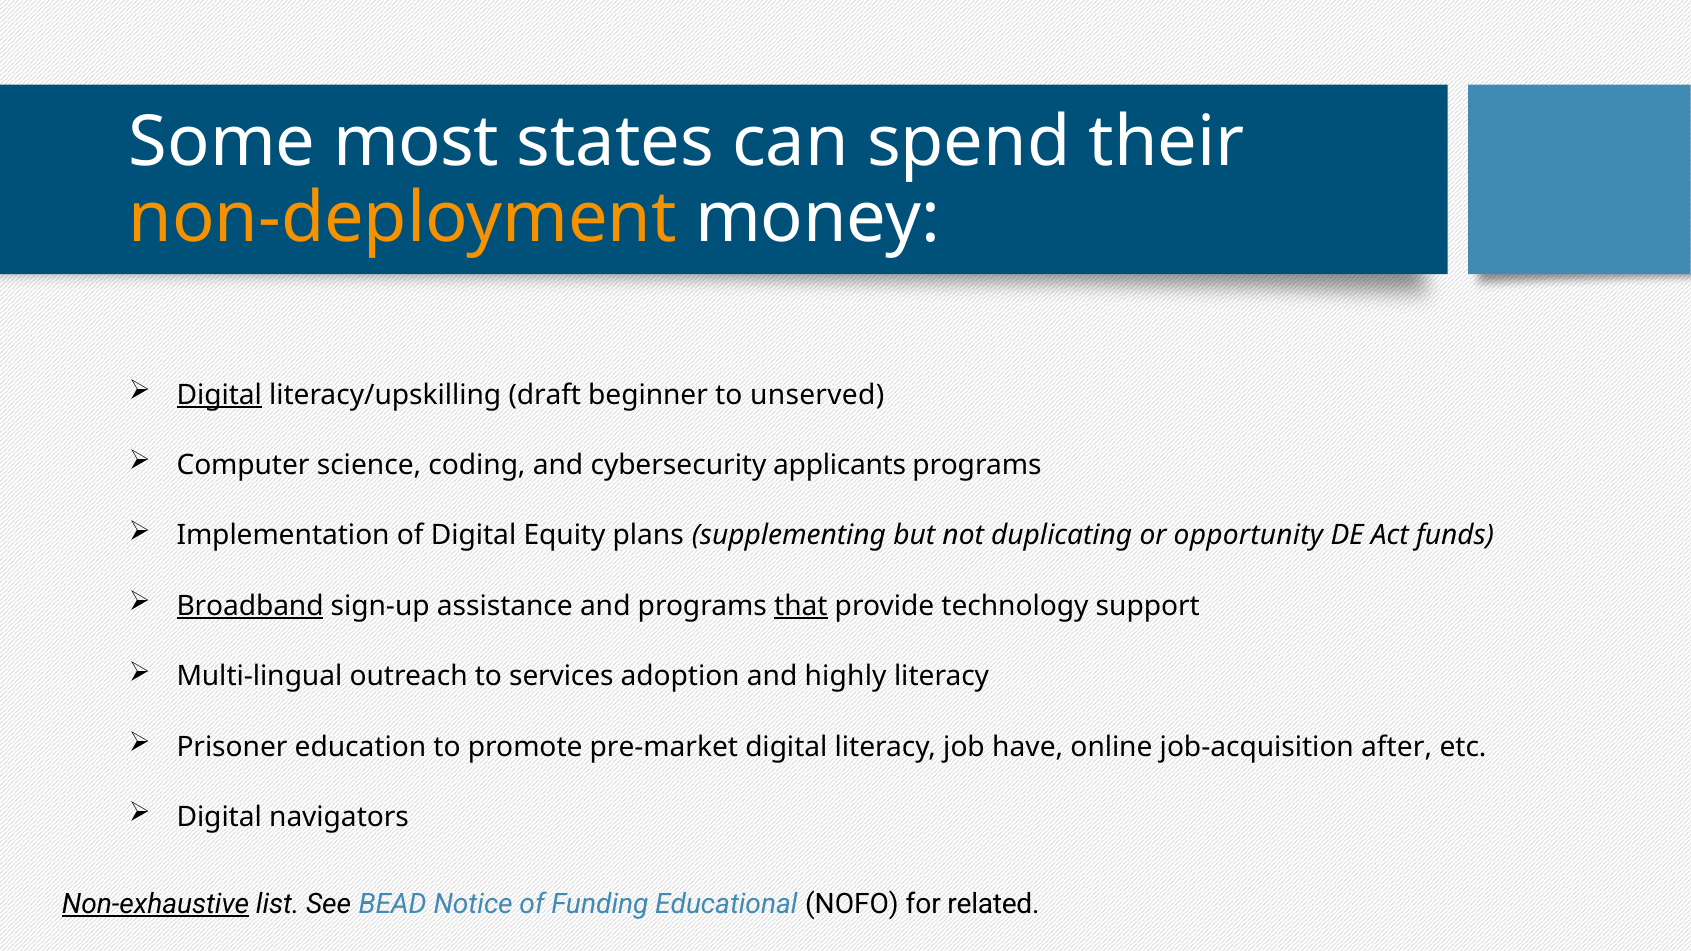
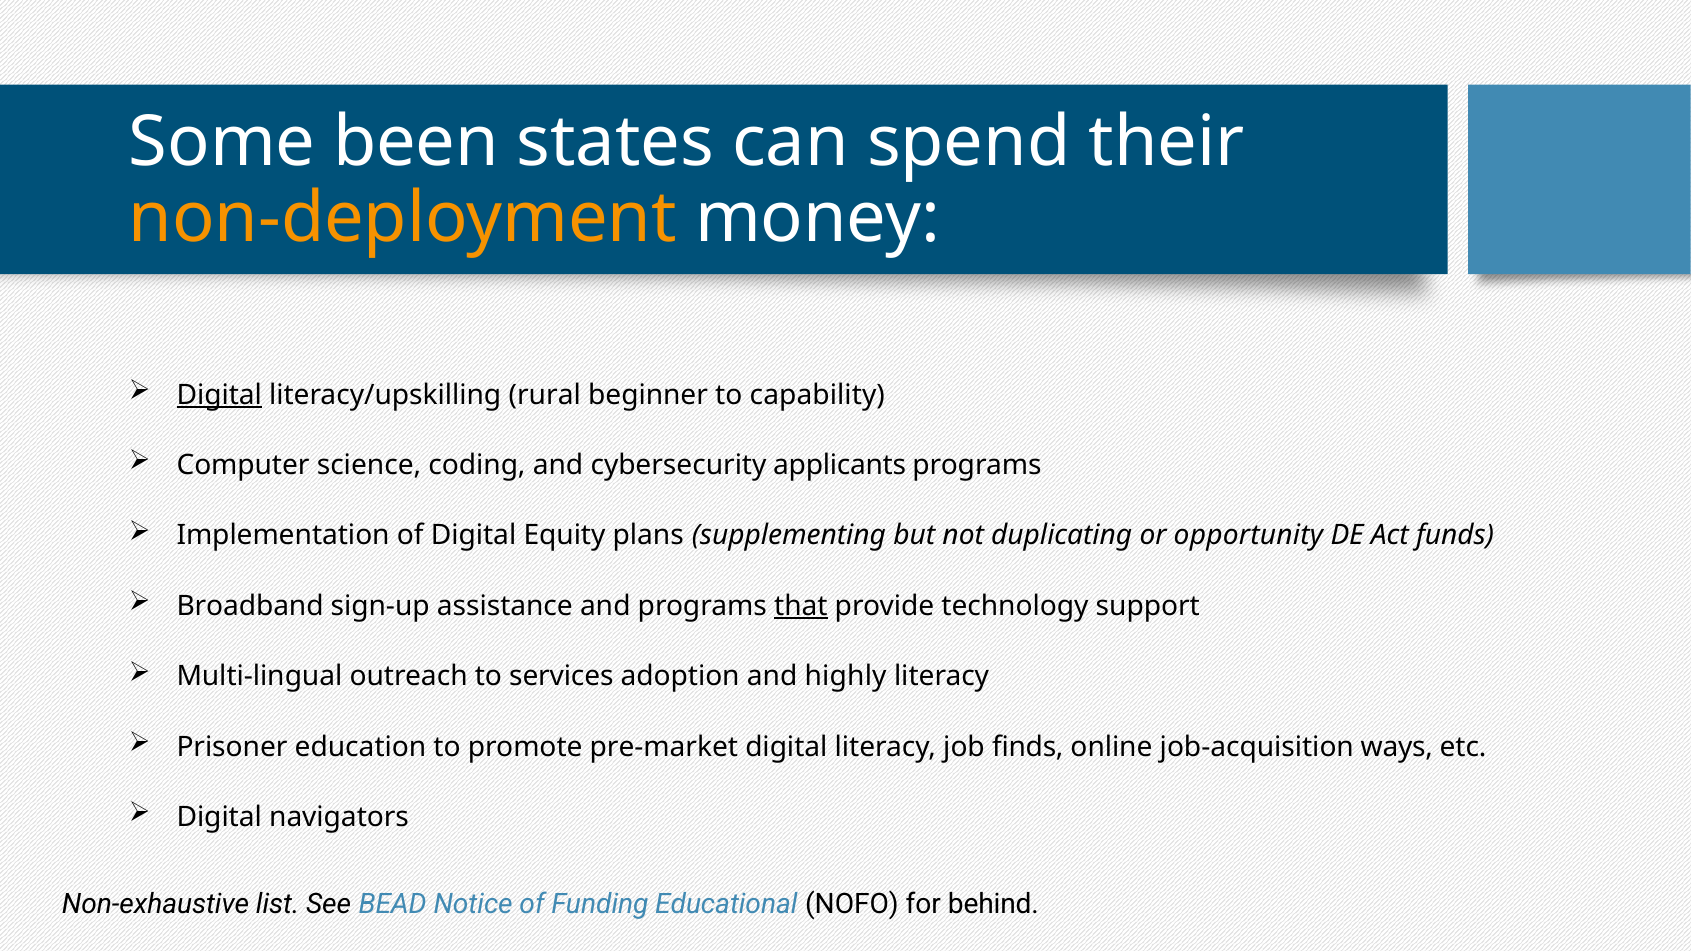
most: most -> been
draft: draft -> rural
unserved: unserved -> capability
Broadband underline: present -> none
have: have -> finds
after: after -> ways
Non-exhaustive underline: present -> none
related: related -> behind
